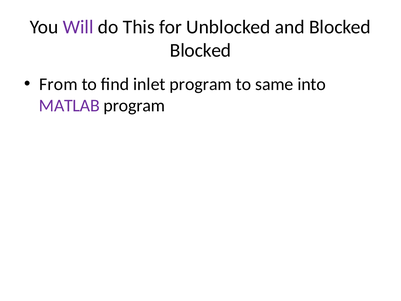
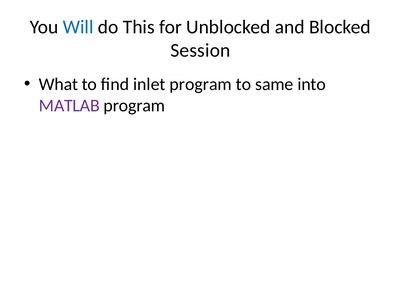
Will colour: purple -> blue
Blocked at (201, 50): Blocked -> Session
From: From -> What
